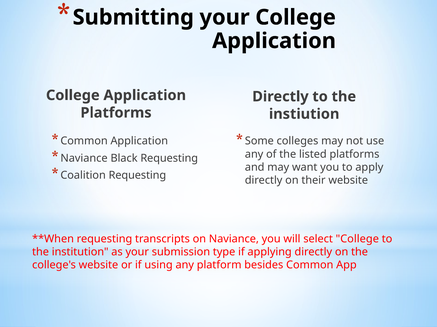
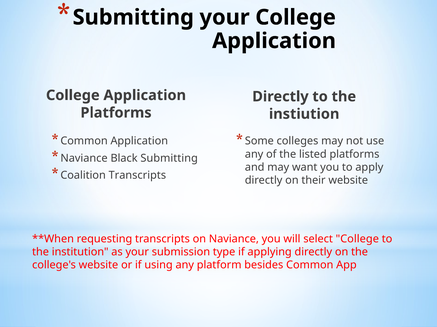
Black Requesting: Requesting -> Submitting
Coalition Requesting: Requesting -> Transcripts
